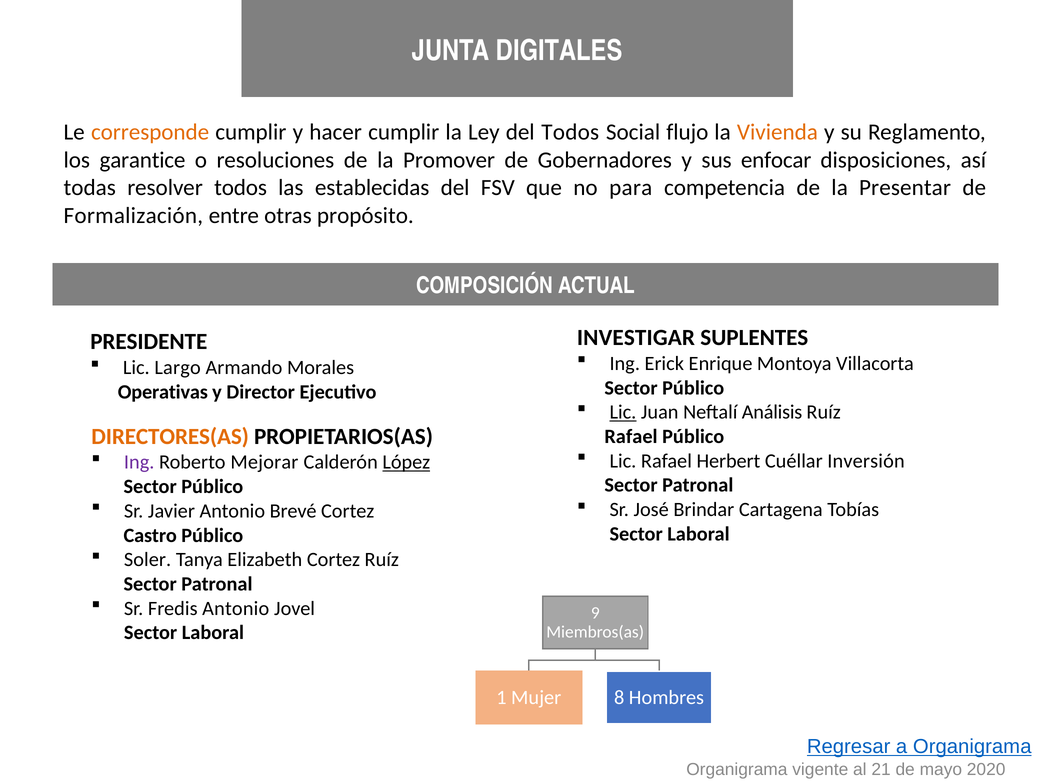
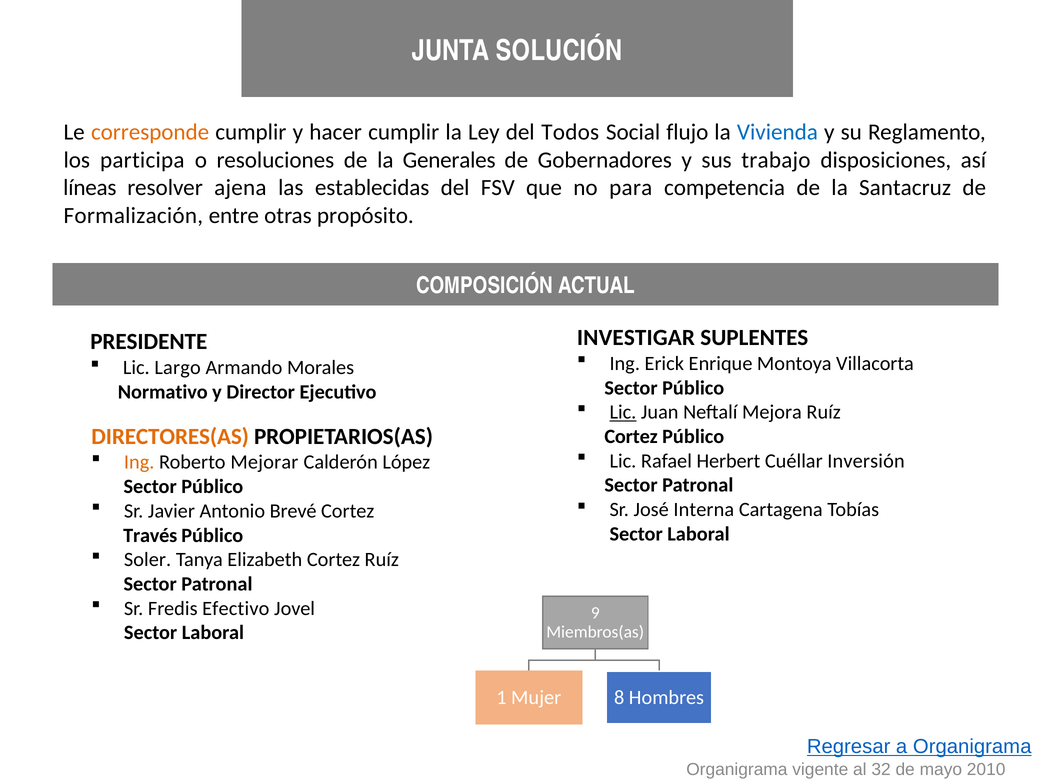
DIGITALES: DIGITALES -> SOLUCIÓN
Vivienda colour: orange -> blue
garantice: garantice -> participa
Promover: Promover -> Generales
enfocar: enfocar -> trabajo
todas: todas -> líneas
resolver todos: todos -> ajena
Presentar: Presentar -> Santacruz
Operativas: Operativas -> Normativo
Análisis: Análisis -> Mejora
Rafael at (631, 437): Rafael -> Cortez
Ing at (139, 462) colour: purple -> orange
López underline: present -> none
Brindar: Brindar -> Interna
Castro: Castro -> Través
Fredis Antonio: Antonio -> Efectivo
21: 21 -> 32
2020: 2020 -> 2010
